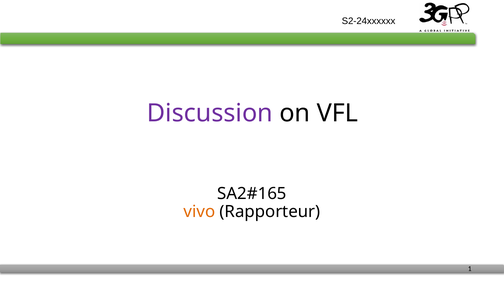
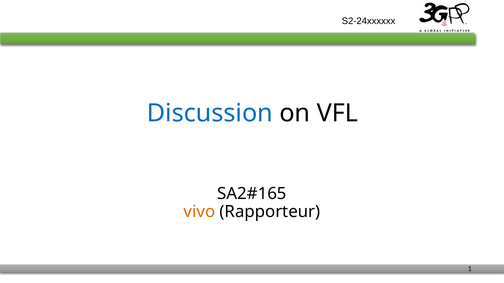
Discussion colour: purple -> blue
